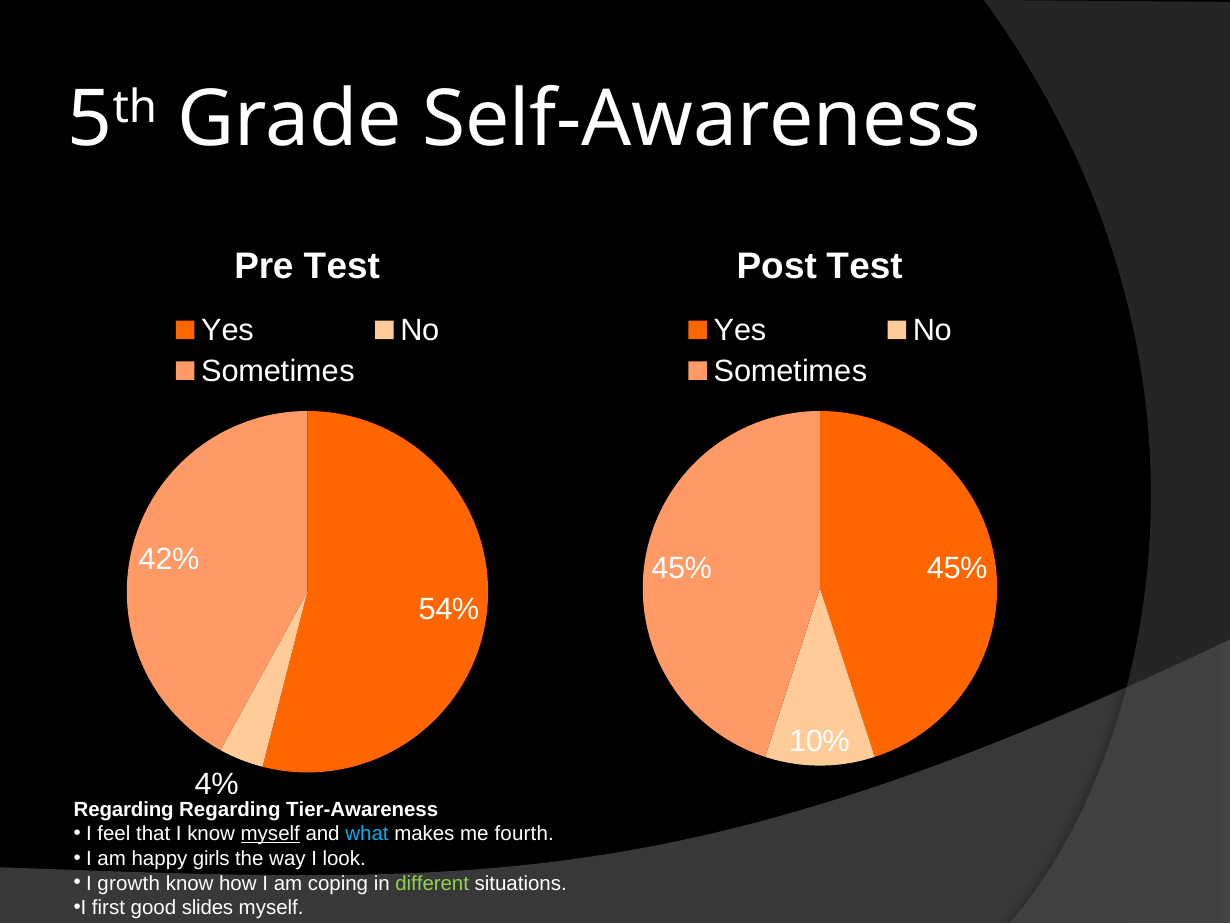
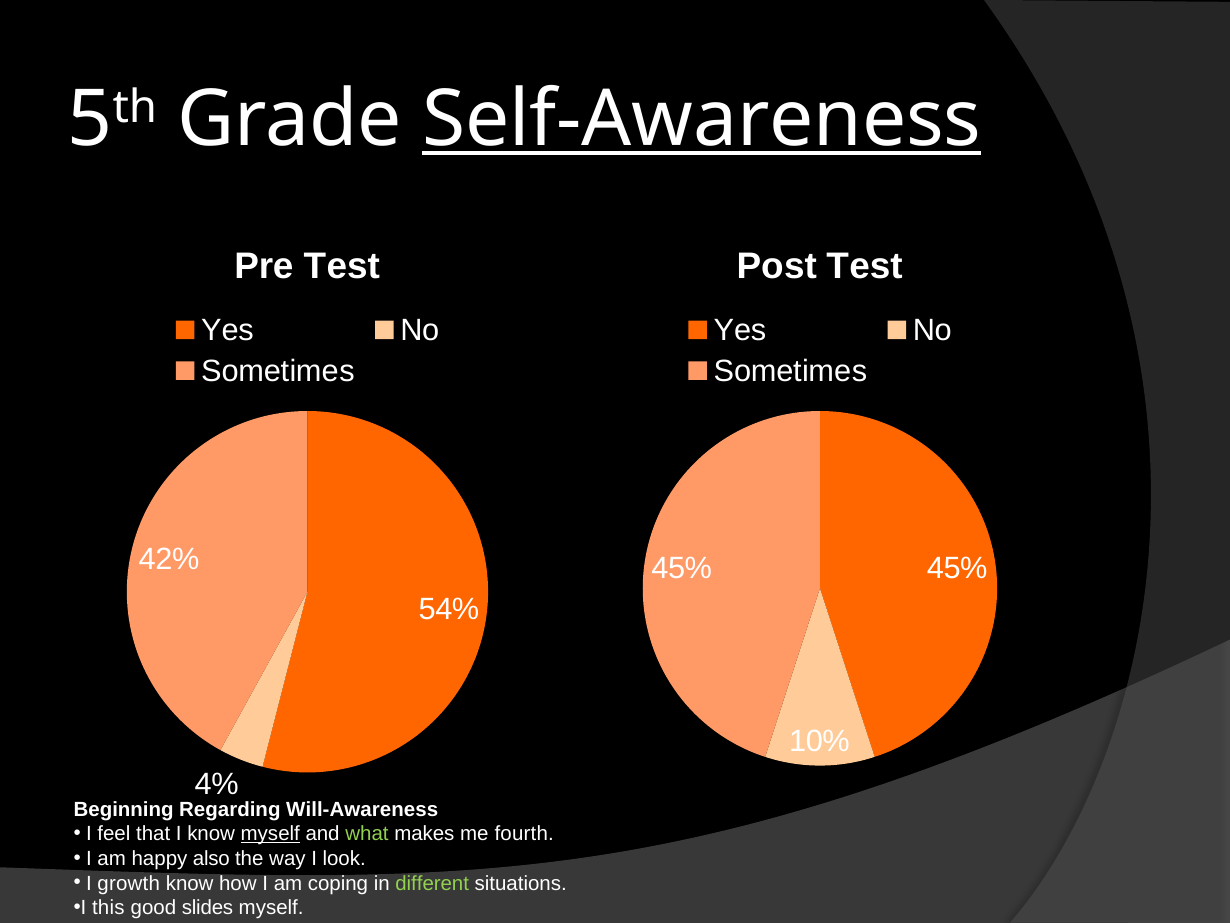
Self-Awareness underline: none -> present
Regarding at (124, 809): Regarding -> Beginning
Tier-Awareness: Tier-Awareness -> Will-Awareness
what colour: light blue -> light green
girls: girls -> also
first: first -> this
